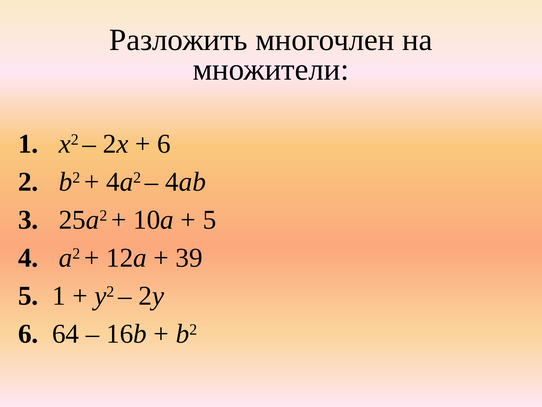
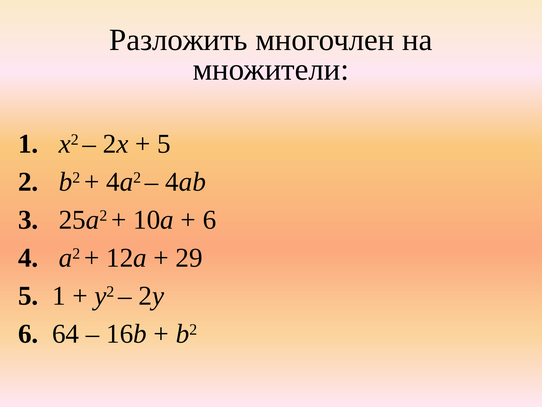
6 at (164, 144): 6 -> 5
5 at (209, 220): 5 -> 6
39: 39 -> 29
